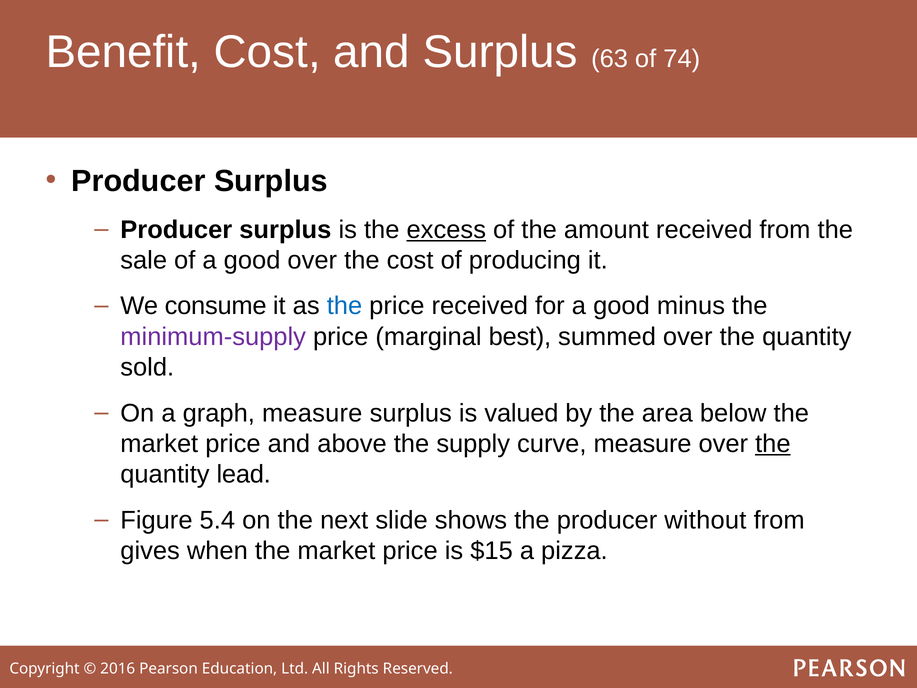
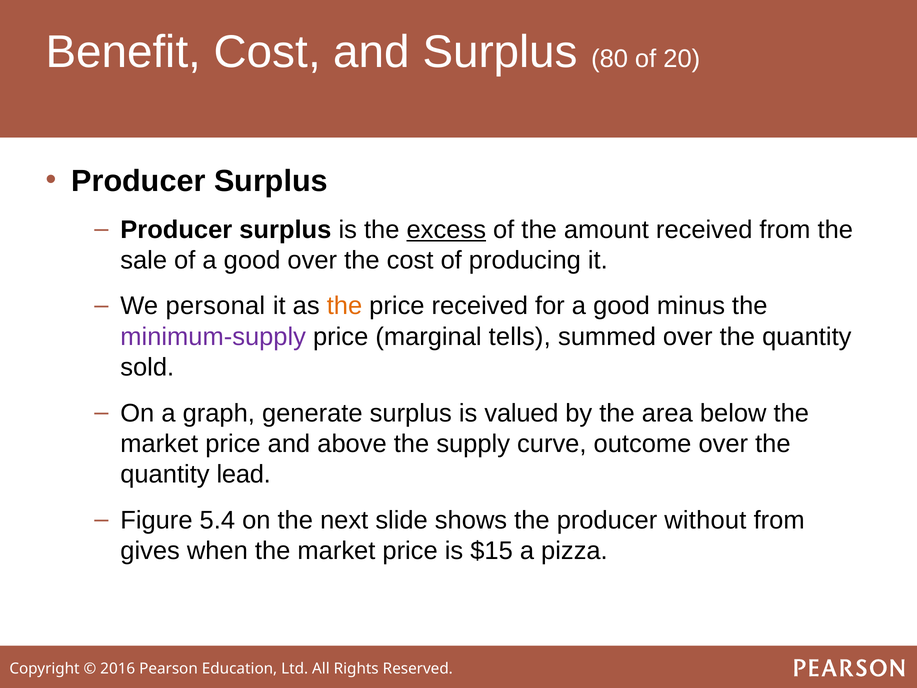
63: 63 -> 80
74: 74 -> 20
consume: consume -> personal
the at (345, 306) colour: blue -> orange
best: best -> tells
graph measure: measure -> generate
curve measure: measure -> outcome
the at (773, 444) underline: present -> none
